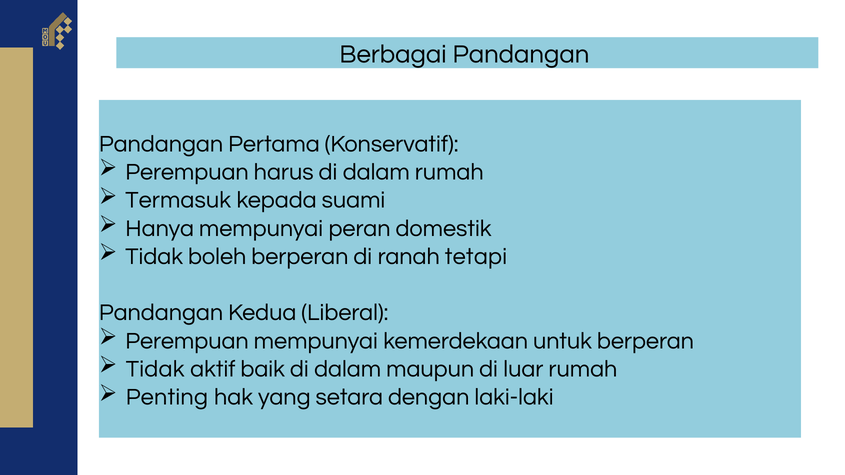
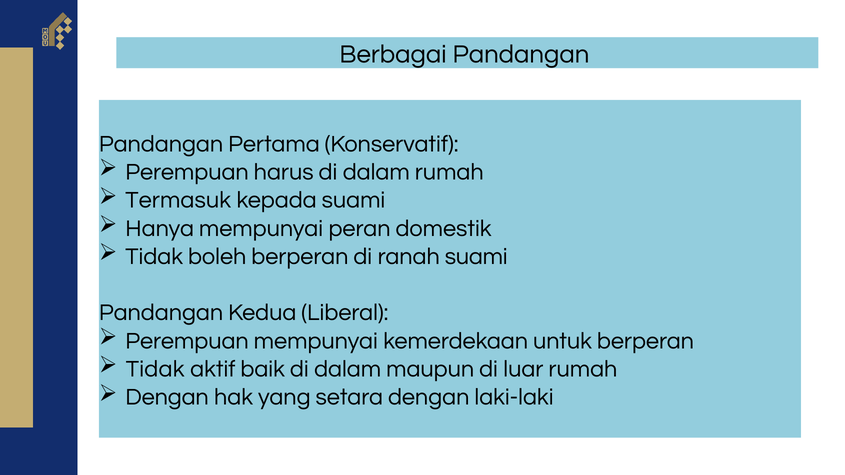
ranah tetapi: tetapi -> suami
Penting at (167, 397): Penting -> Dengan
